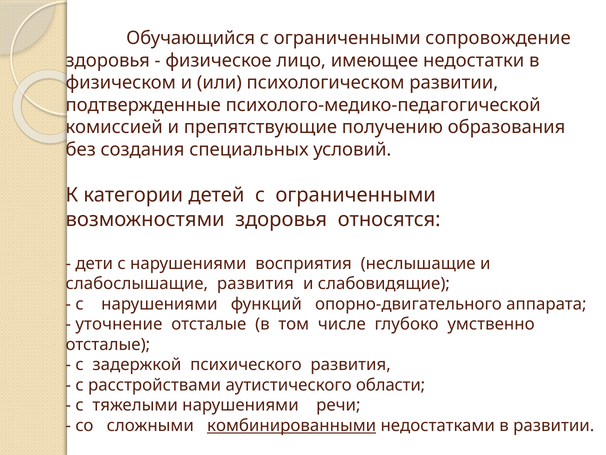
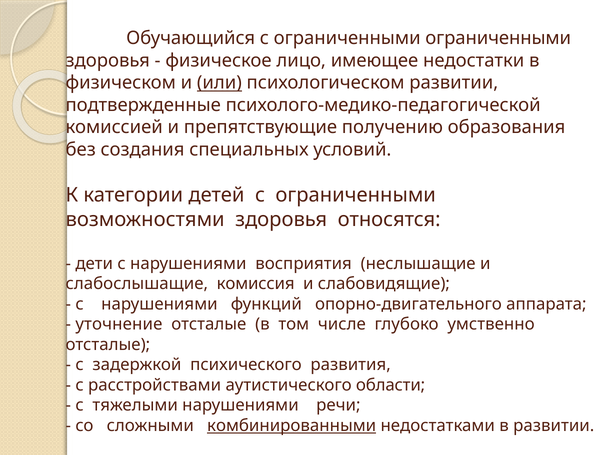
ограниченными сопровождение: сопровождение -> ограниченными
или underline: none -> present
слабослышащие развития: развития -> комиссия
